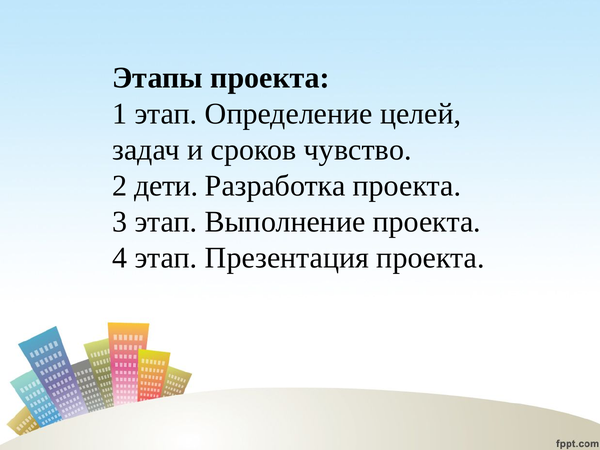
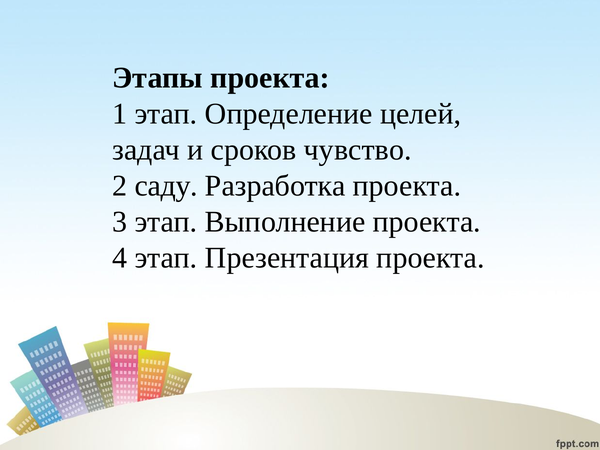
дети: дети -> саду
